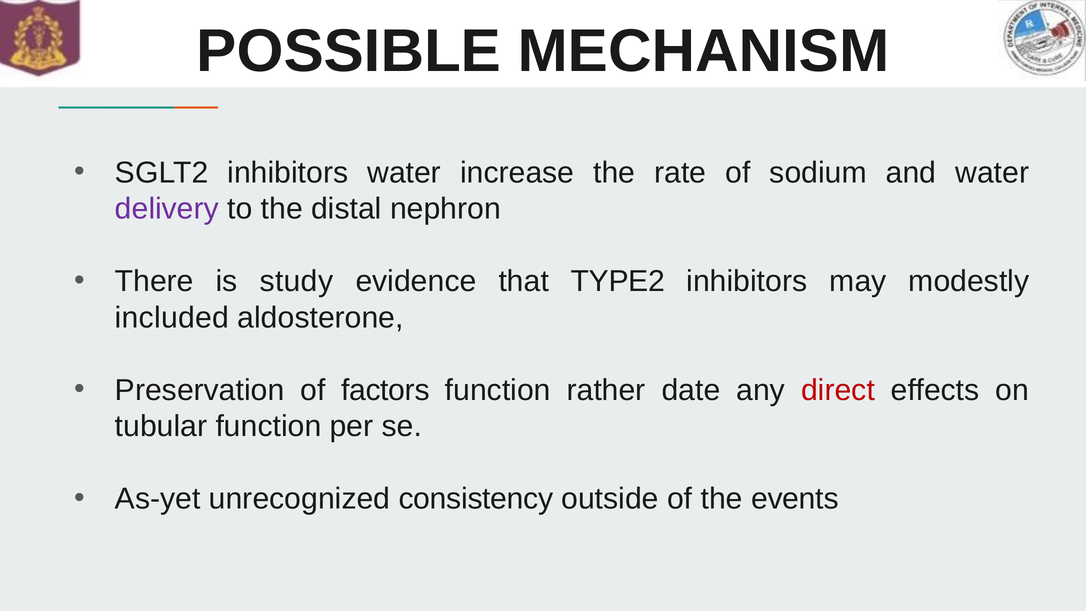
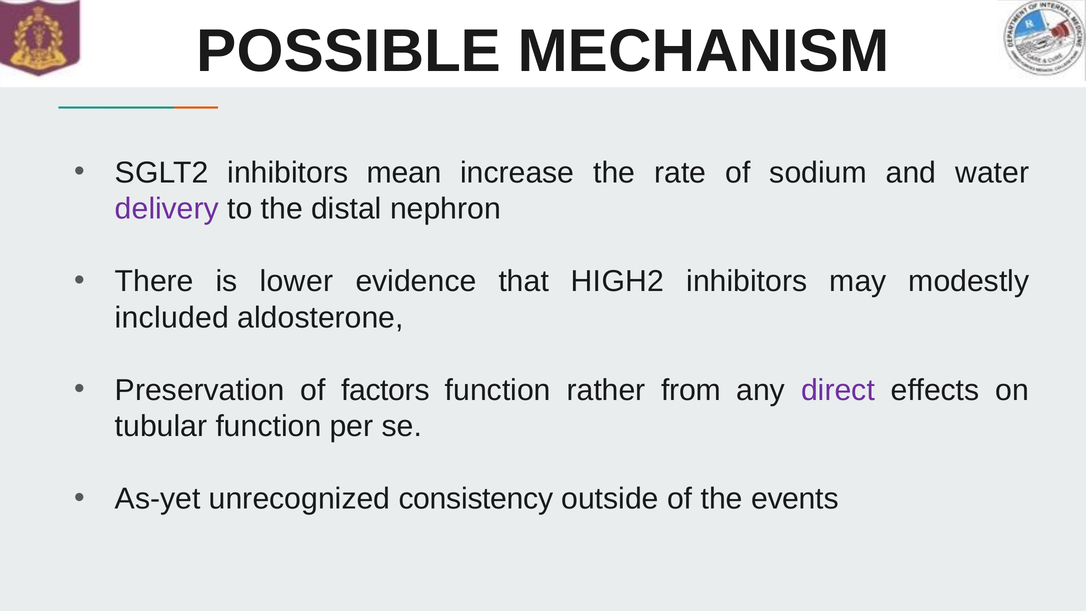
inhibitors water: water -> mean
study: study -> lower
TYPE2: TYPE2 -> HIGH2
date: date -> from
direct colour: red -> purple
